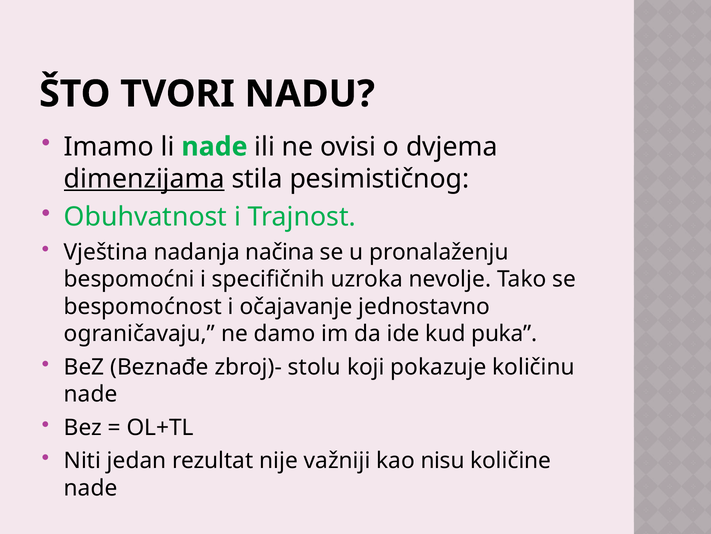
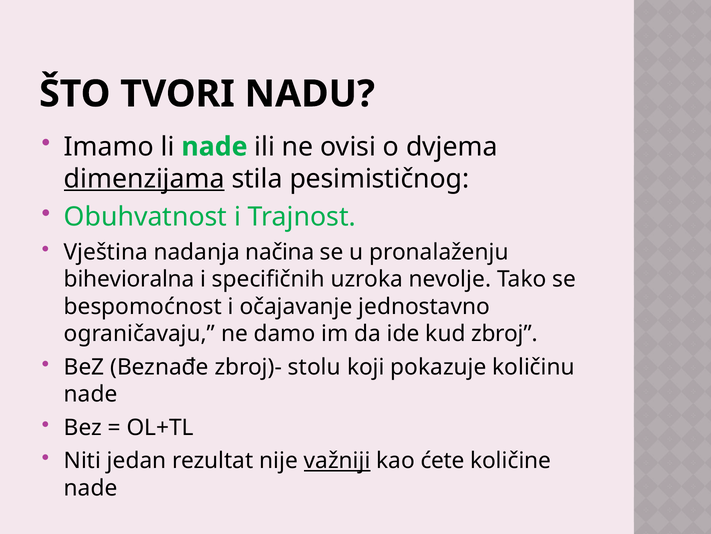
bespomoćni: bespomoćni -> bihevioralna
puka: puka -> zbroj
važniji underline: none -> present
nisu: nisu -> ćete
